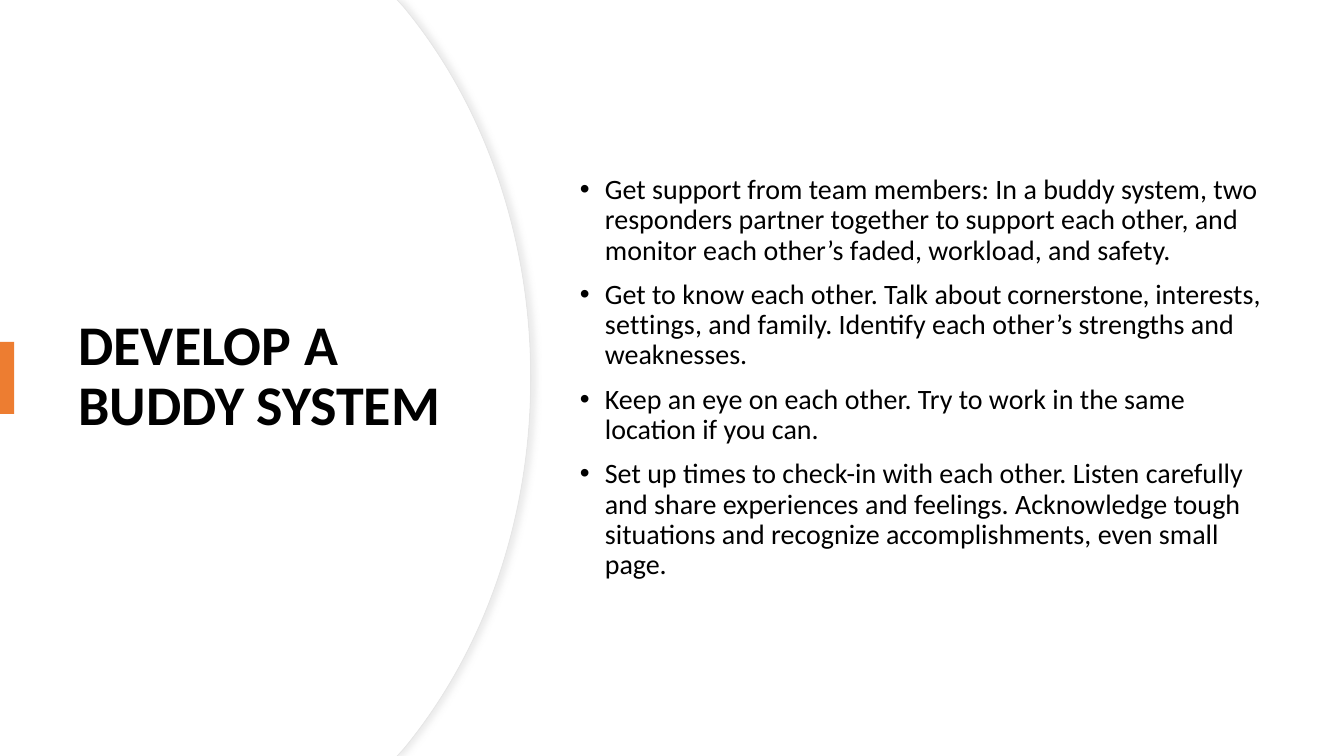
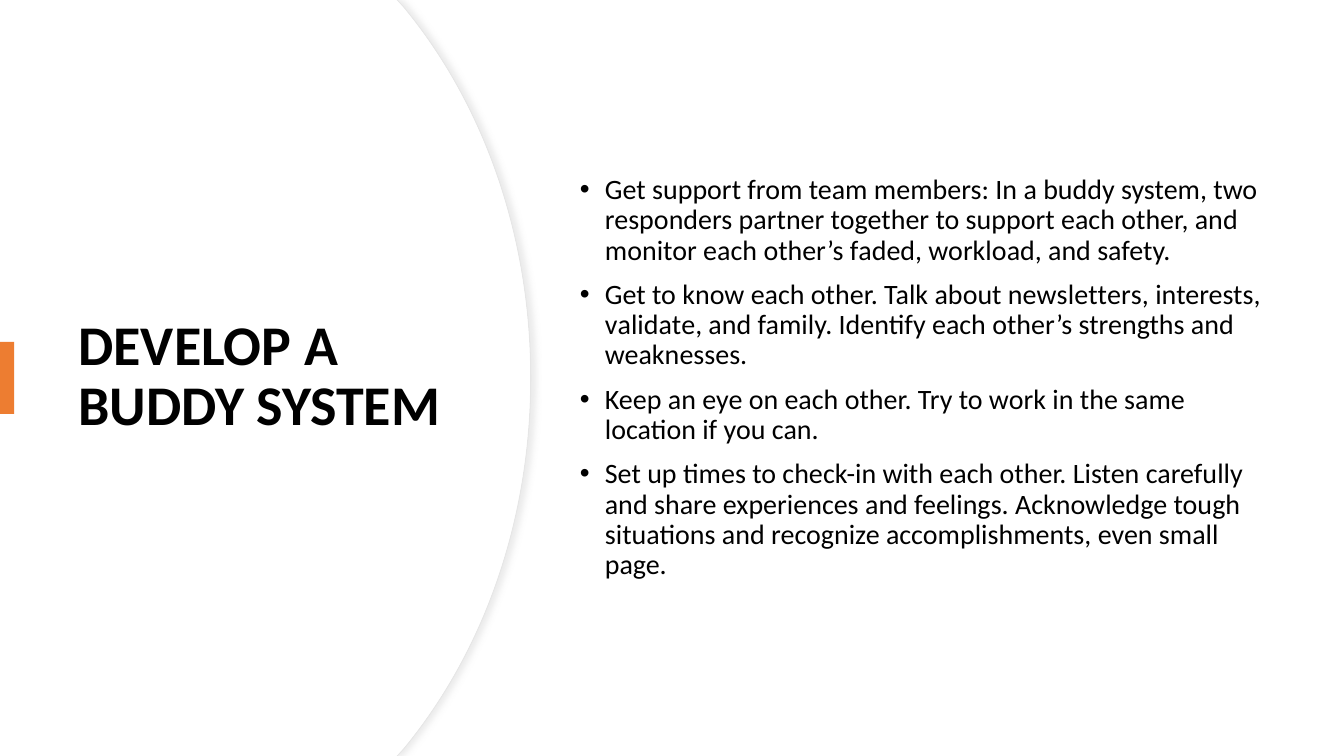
cornerstone: cornerstone -> newsletters
settings: settings -> validate
